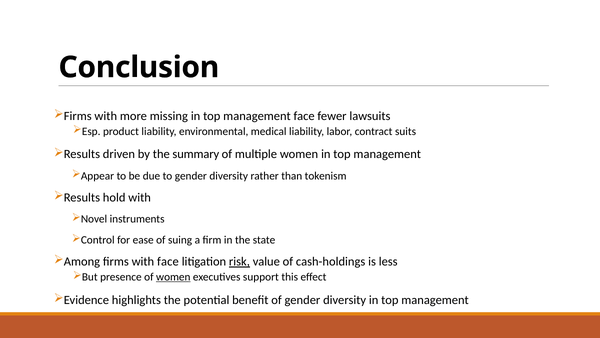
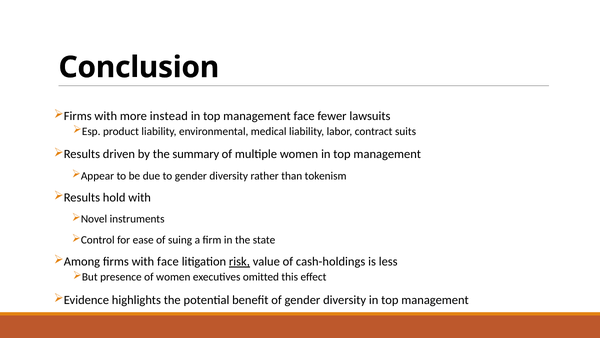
missing: missing -> instead
women at (173, 277) underline: present -> none
support: support -> omitted
